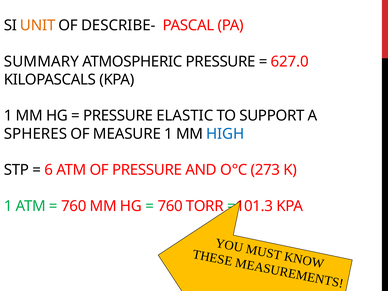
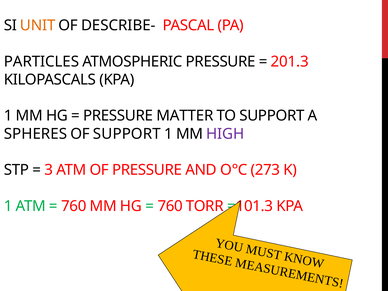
SUMMARY: SUMMARY -> PARTICLES
627.0: 627.0 -> 201.3
ELASTIC: ELASTIC -> MATTER
OF MEASURE: MEASURE -> SUPPORT
HIGH colour: blue -> purple
6: 6 -> 3
